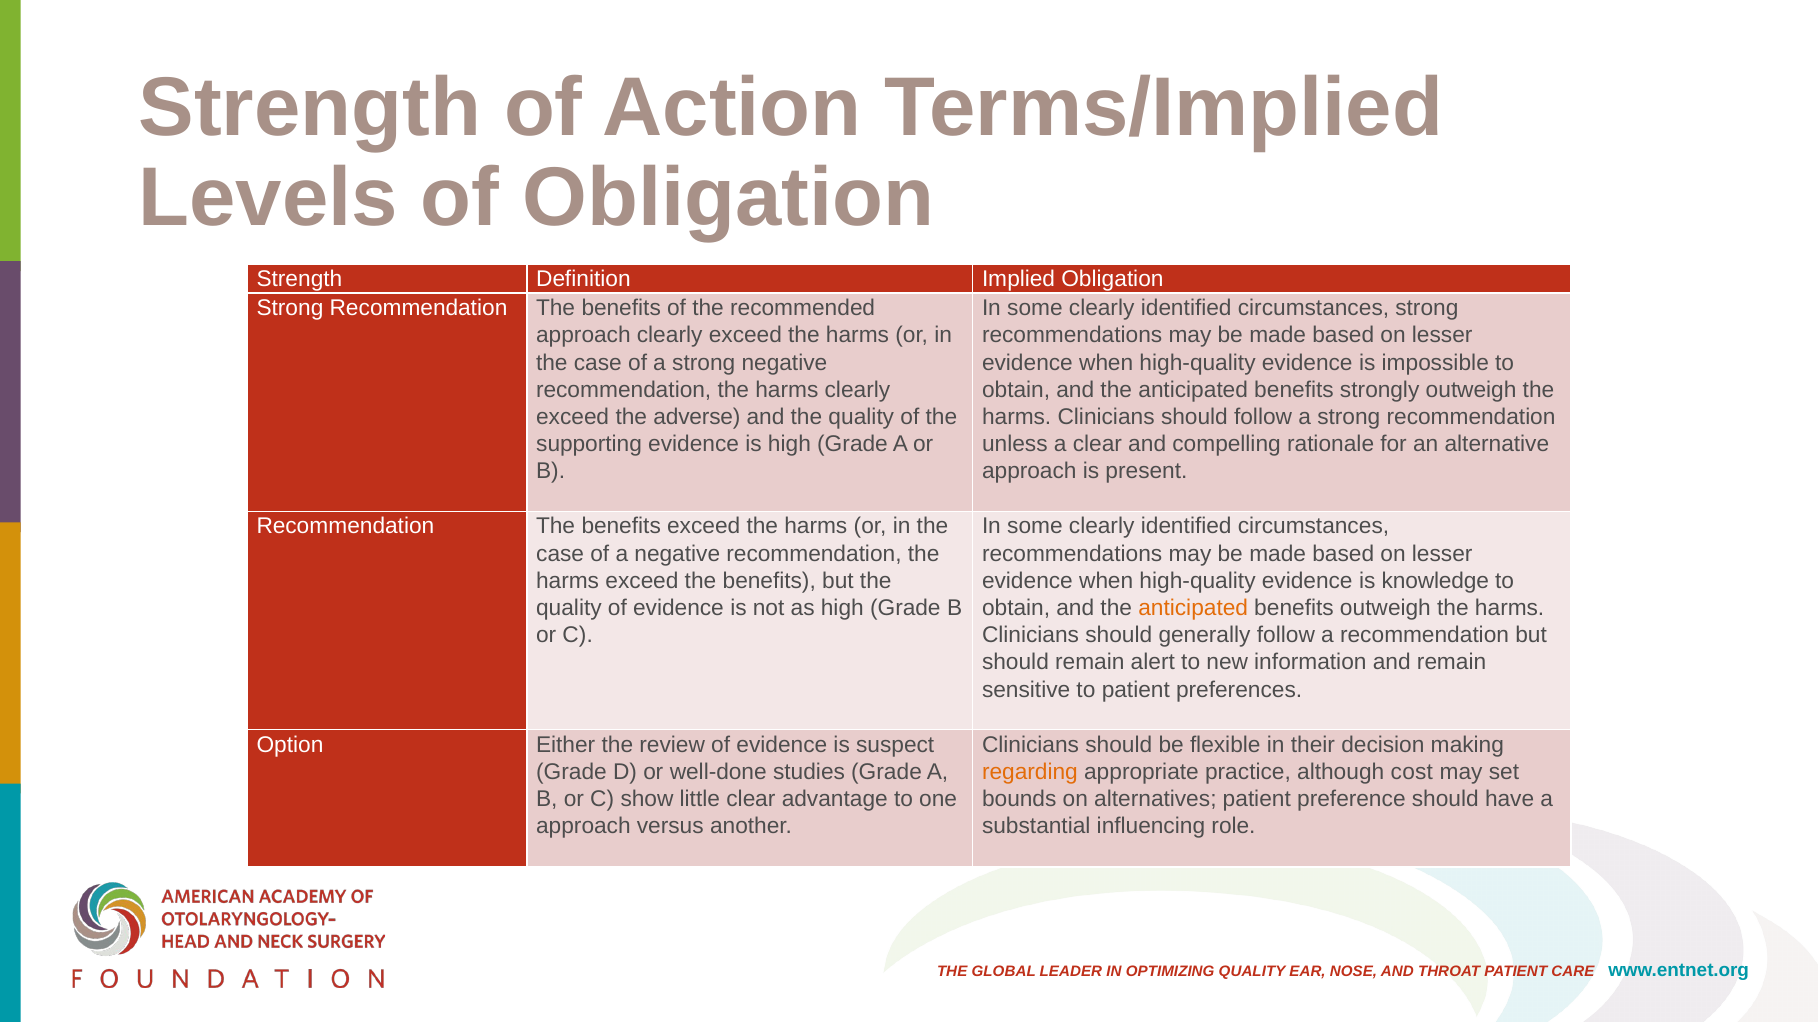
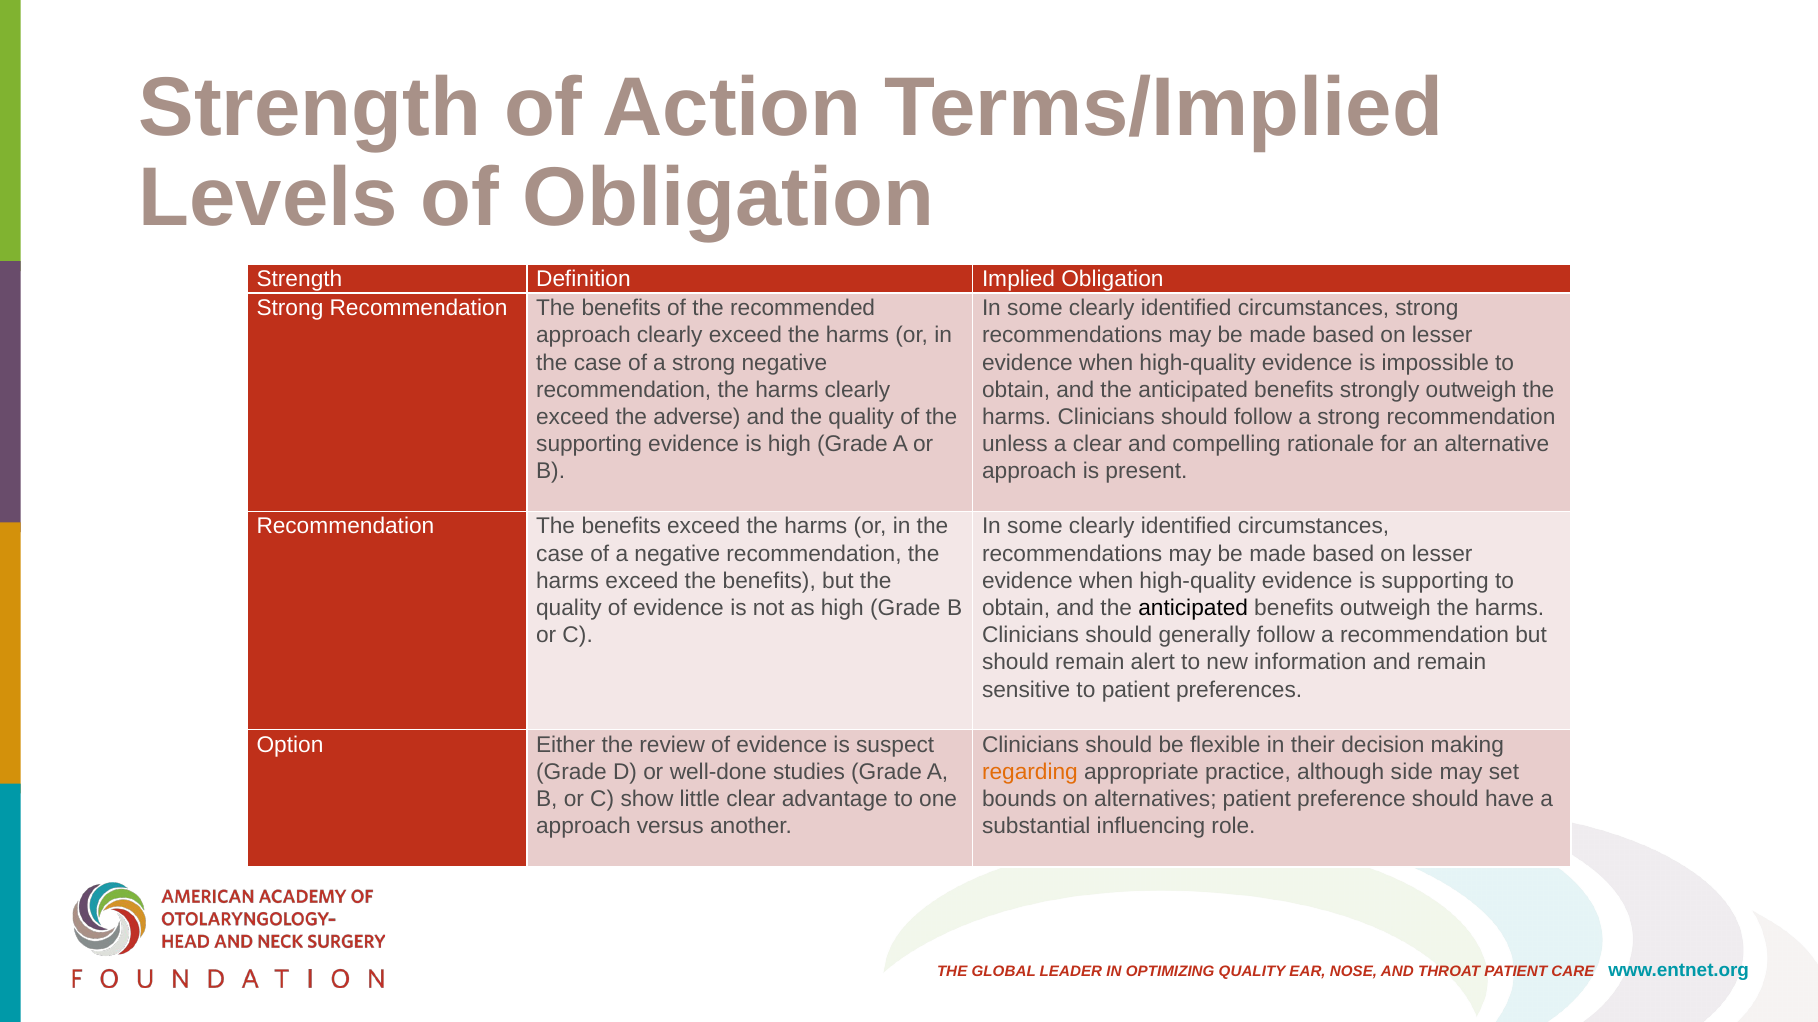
is knowledge: knowledge -> supporting
anticipated at (1193, 608) colour: orange -> black
cost: cost -> side
